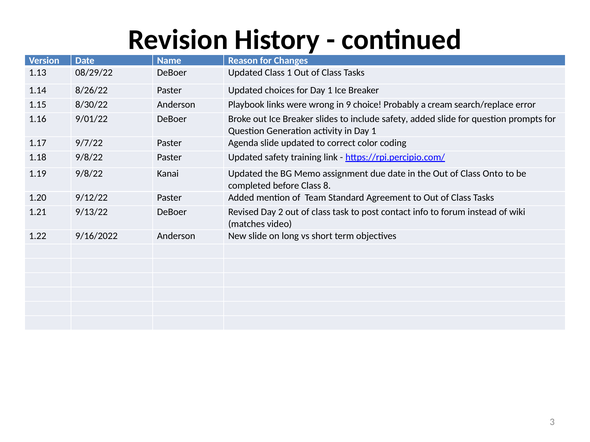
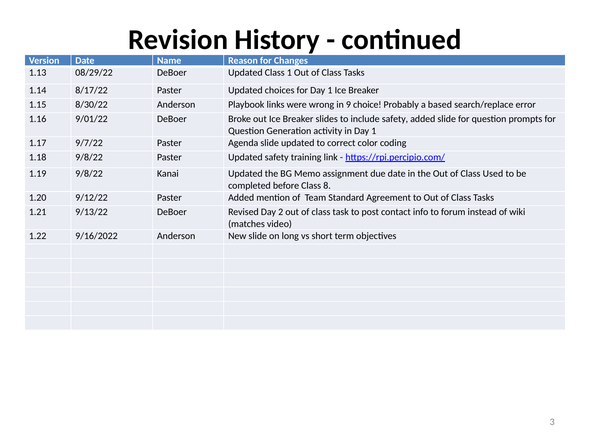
8/26/22: 8/26/22 -> 8/17/22
cream: cream -> based
Onto: Onto -> Used
